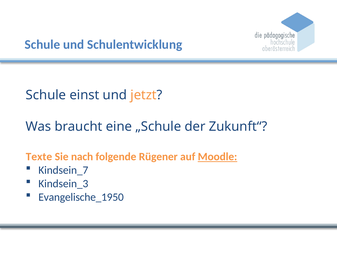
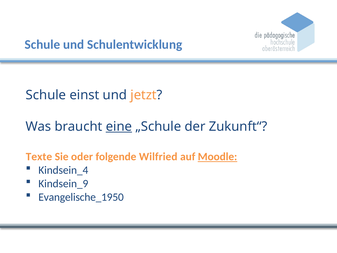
eine underline: none -> present
nach: nach -> oder
Rügener: Rügener -> Wilfried
Kindsein_7: Kindsein_7 -> Kindsein_4
Kindsein_3: Kindsein_3 -> Kindsein_9
